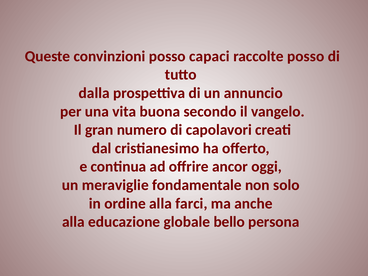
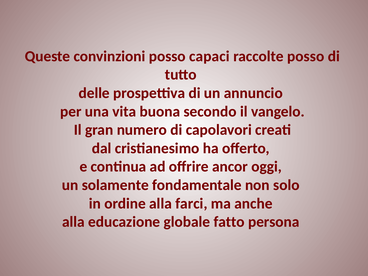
dalla: dalla -> delle
meraviglie: meraviglie -> solamente
bello: bello -> fatto
